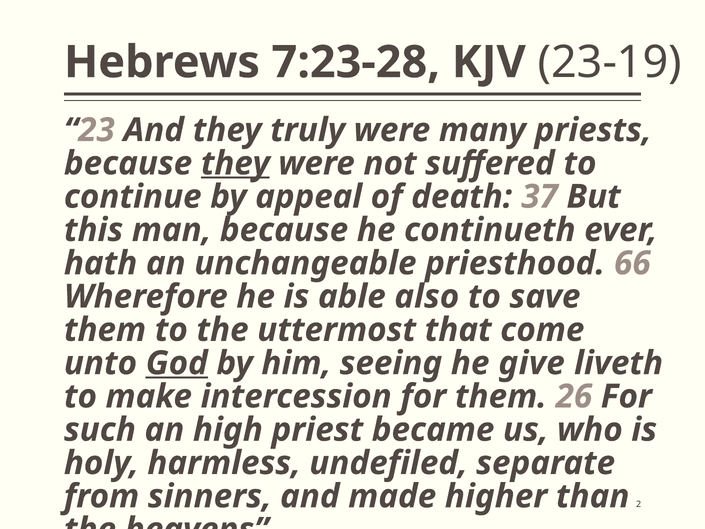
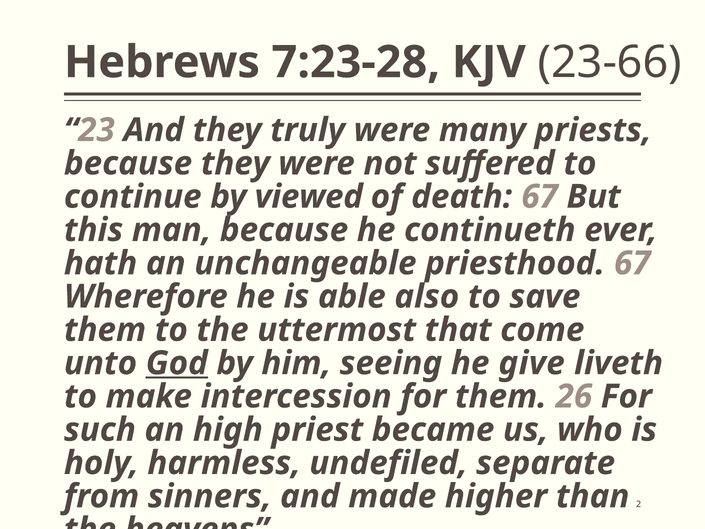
23-19: 23-19 -> 23-66
they at (235, 163) underline: present -> none
appeal: appeal -> viewed
death 37: 37 -> 67
priesthood 66: 66 -> 67
